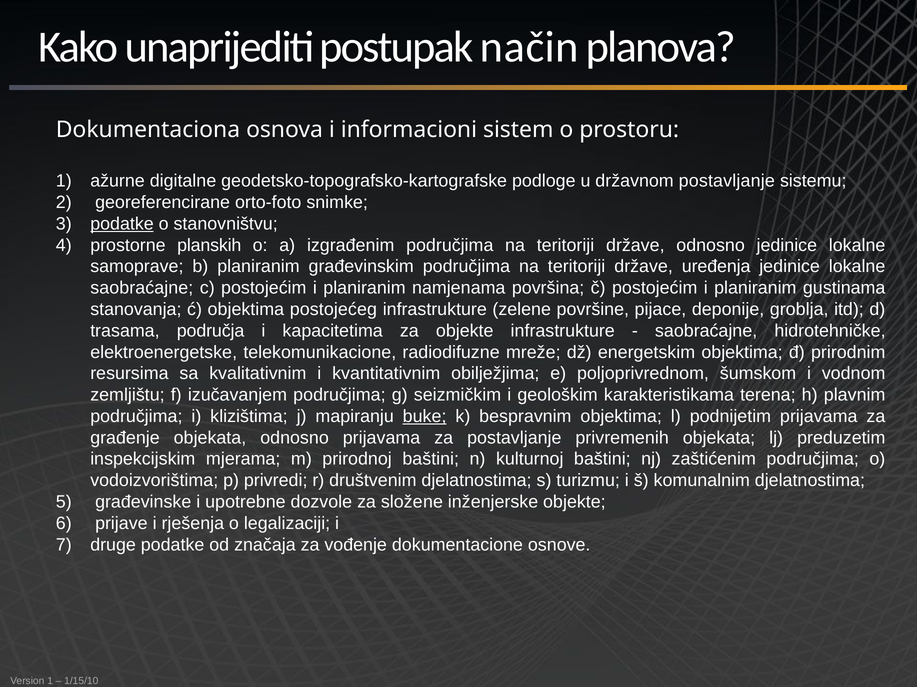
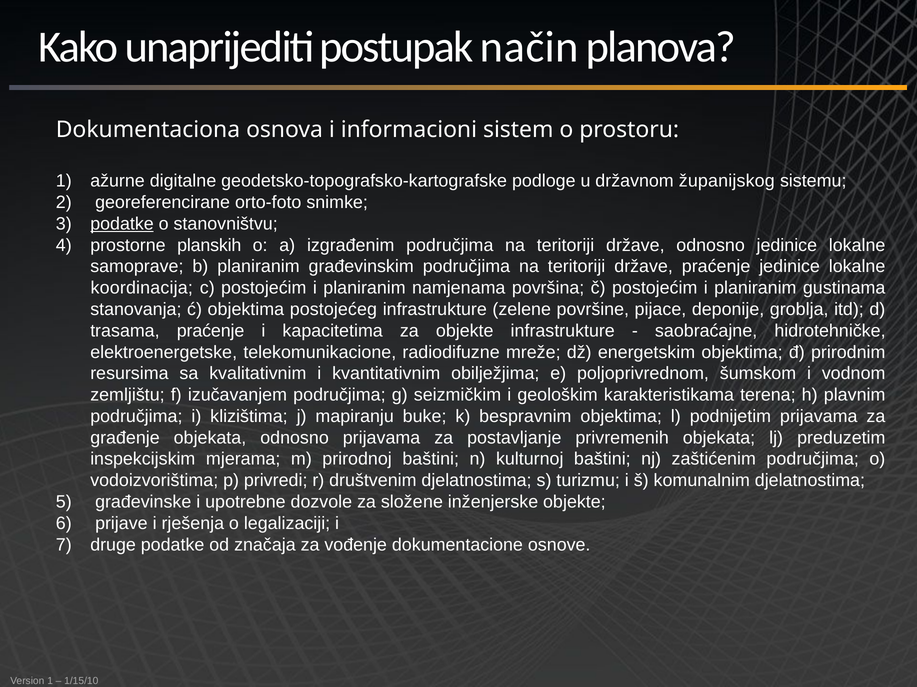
državnom postavljanje: postavljanje -> županijskog
države uređenja: uređenja -> praćenje
saobraćajne at (142, 288): saobraćajne -> koordinacija
trasama područja: područja -> praćenje
buke underline: present -> none
